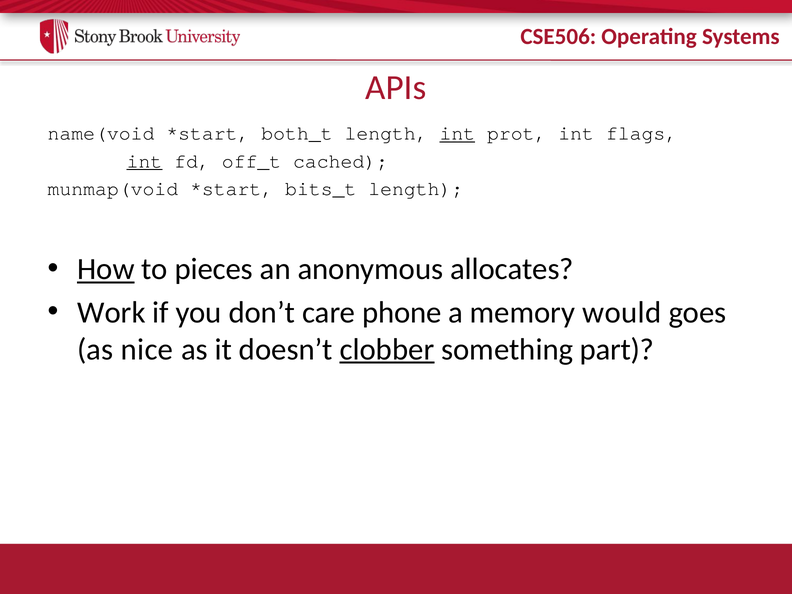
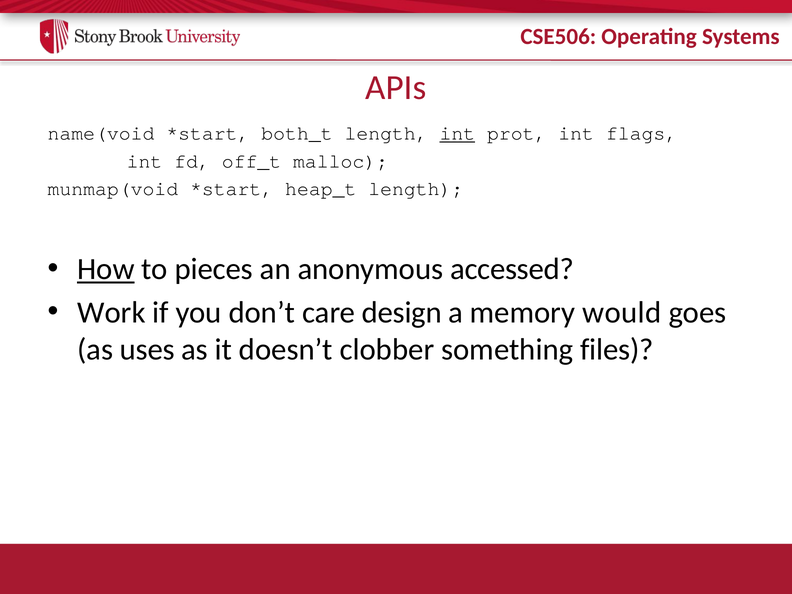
int at (145, 161) underline: present -> none
cached: cached -> malloc
bits_t: bits_t -> heap_t
allocates: allocates -> accessed
phone: phone -> design
nice: nice -> uses
clobber underline: present -> none
part: part -> files
